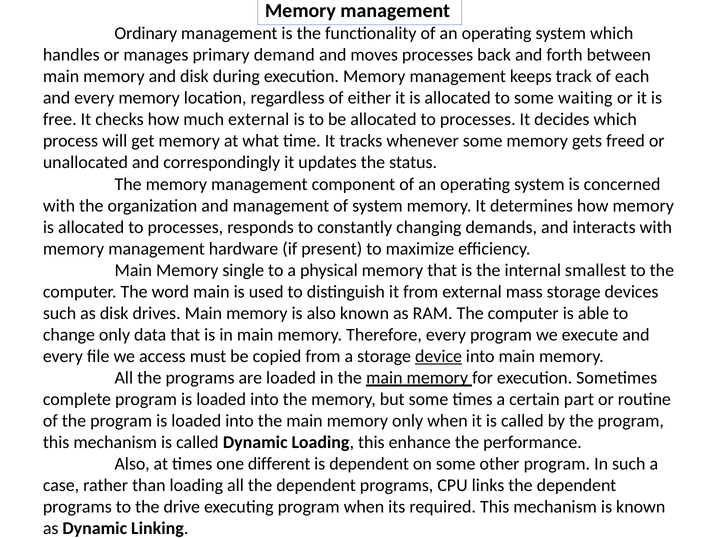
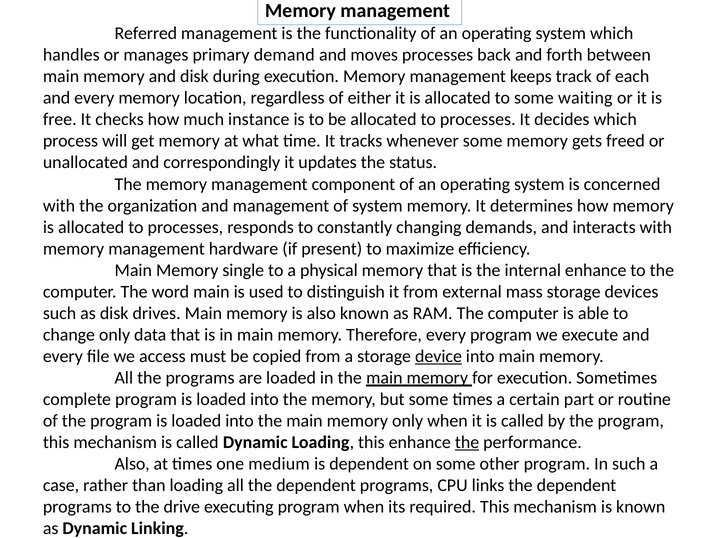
Ordinary: Ordinary -> Referred
much external: external -> instance
internal smallest: smallest -> enhance
the at (467, 442) underline: none -> present
different: different -> medium
